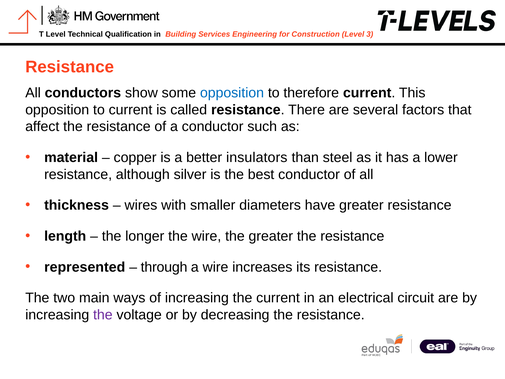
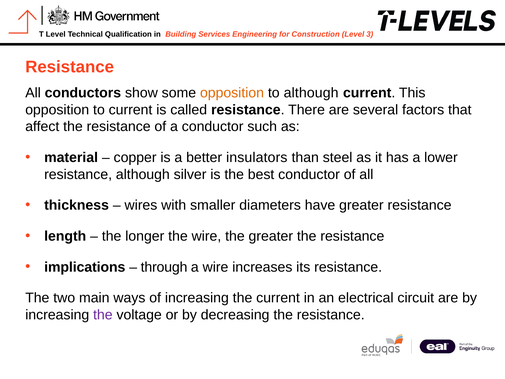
opposition at (232, 93) colour: blue -> orange
to therefore: therefore -> although
represented: represented -> implications
